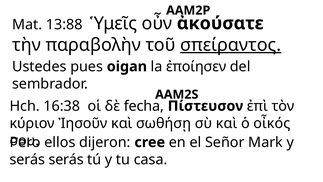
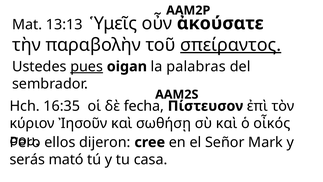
13:88: 13:88 -> 13:13
pues underline: none -> present
ἐποίησεν: ἐποίησεν -> palabras
16:38: 16:38 -> 16:35
serás serás: serás -> mató
